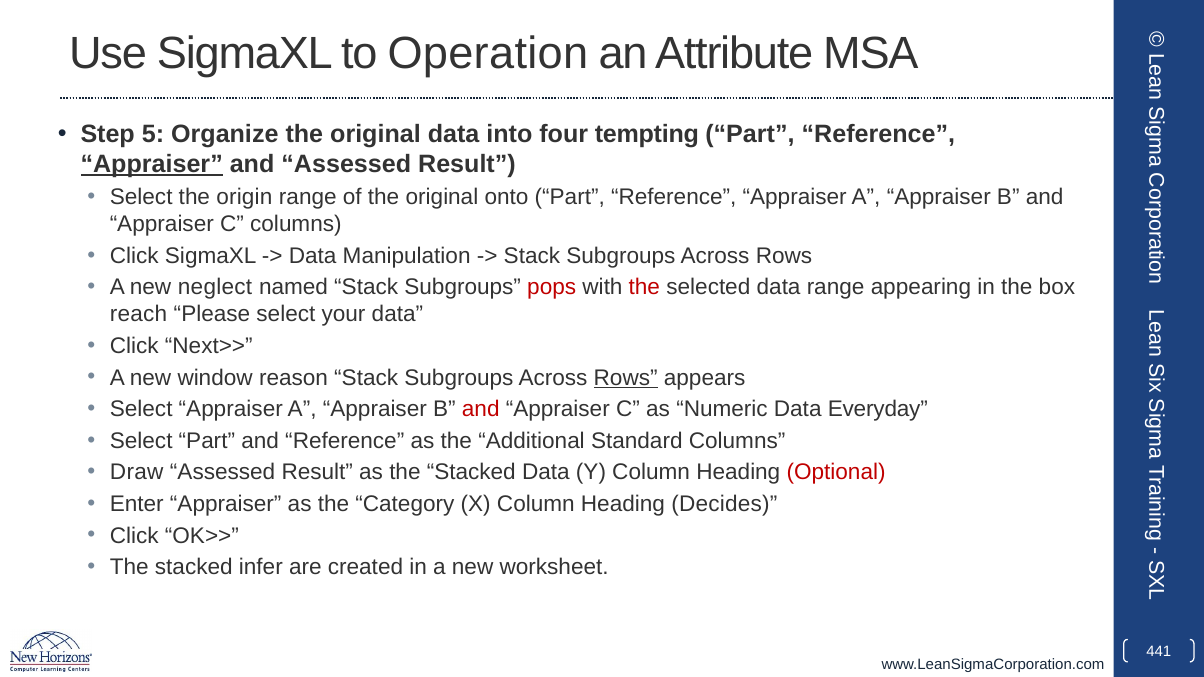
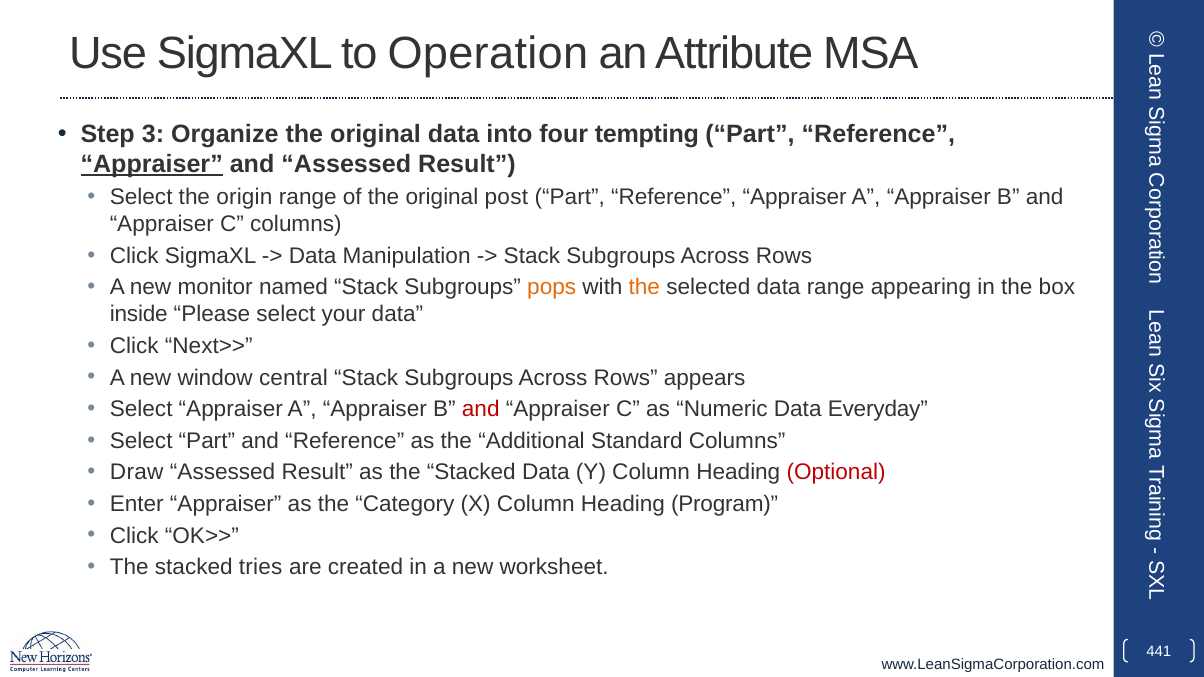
5: 5 -> 3
onto: onto -> post
neglect: neglect -> monitor
pops colour: red -> orange
the at (644, 288) colour: red -> orange
reach: reach -> inside
reason: reason -> central
Rows at (626, 378) underline: present -> none
Decides: Decides -> Program
infer: infer -> tries
